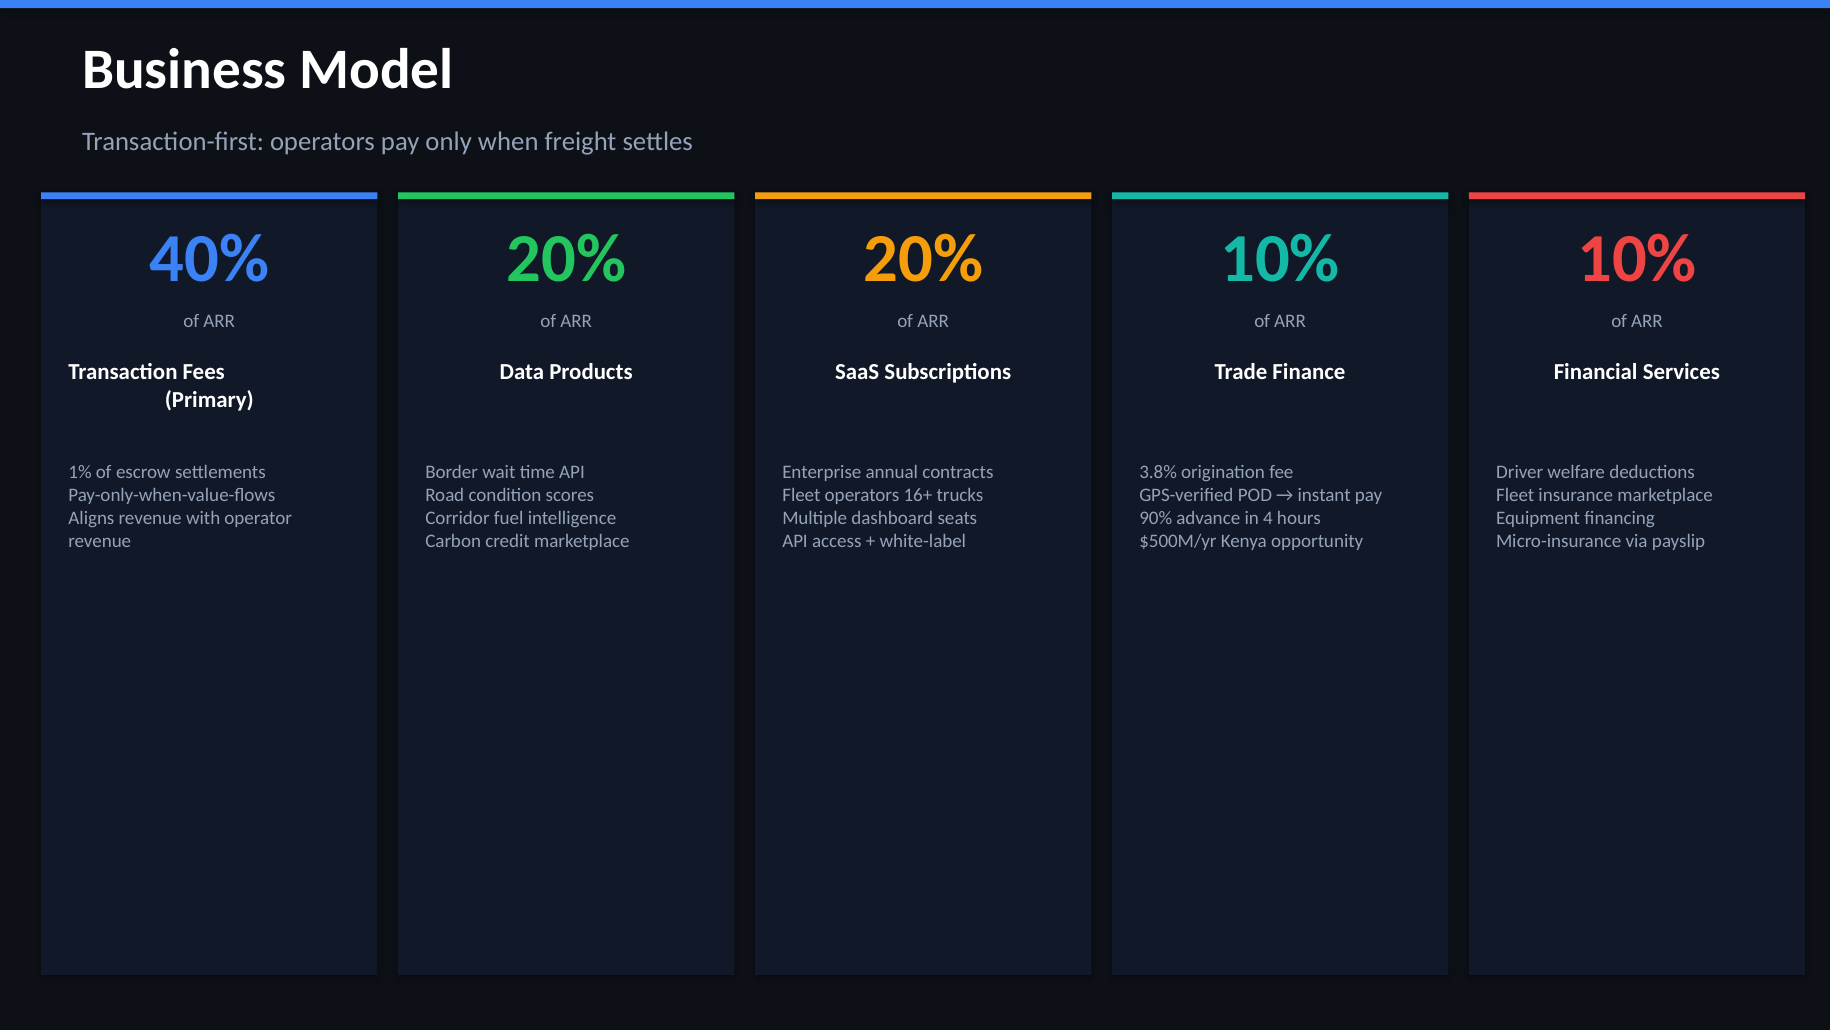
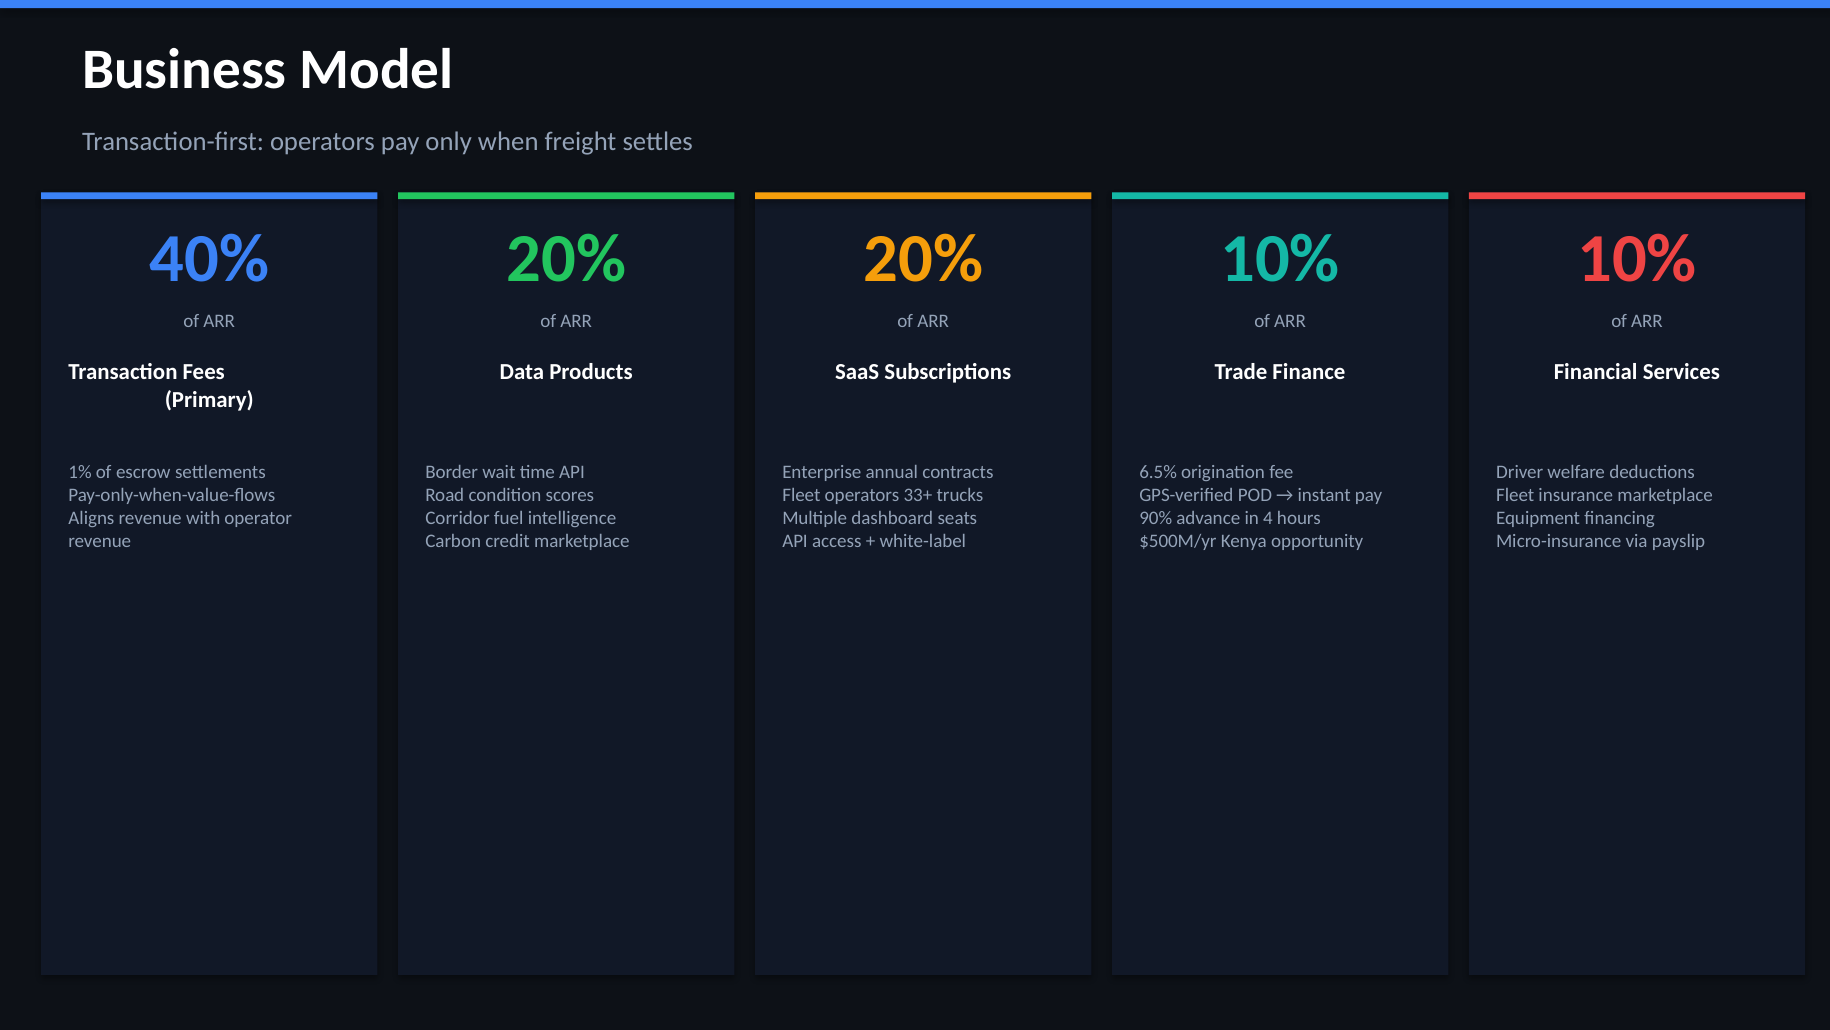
3.8%: 3.8% -> 6.5%
16+: 16+ -> 33+
